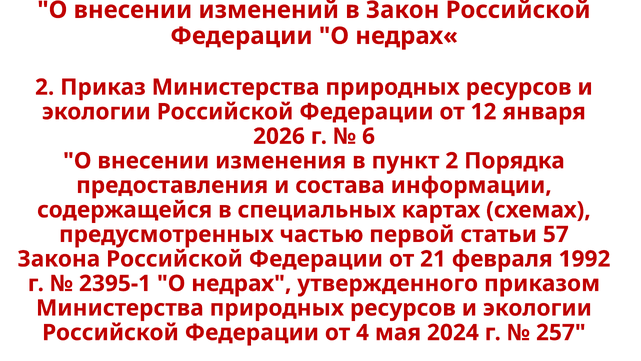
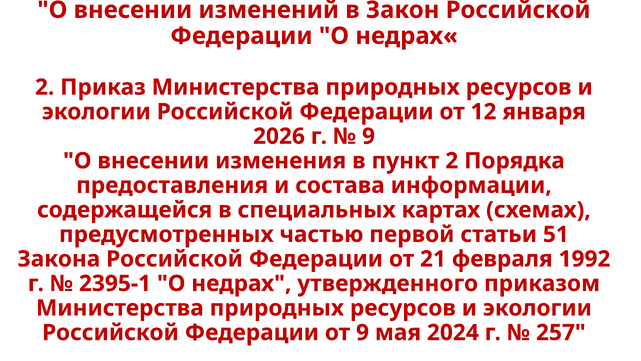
6 at (369, 136): 6 -> 9
57: 57 -> 51
от 4: 4 -> 9
